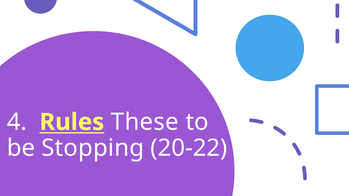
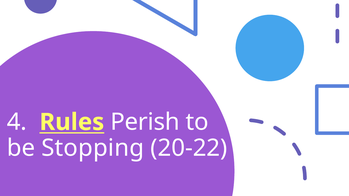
These: These -> Perish
